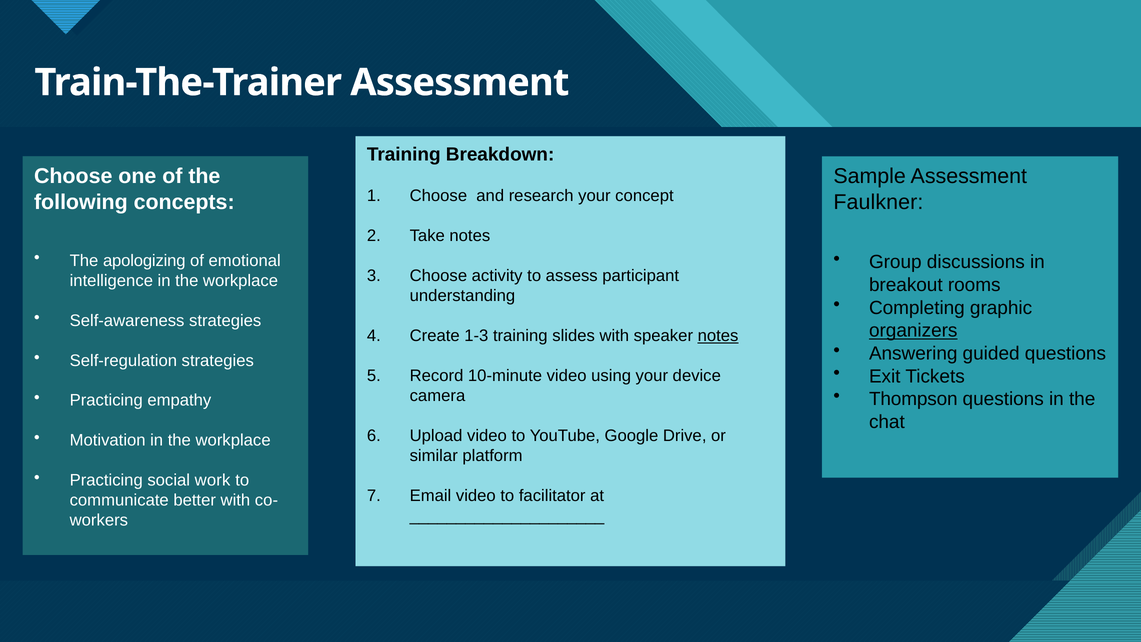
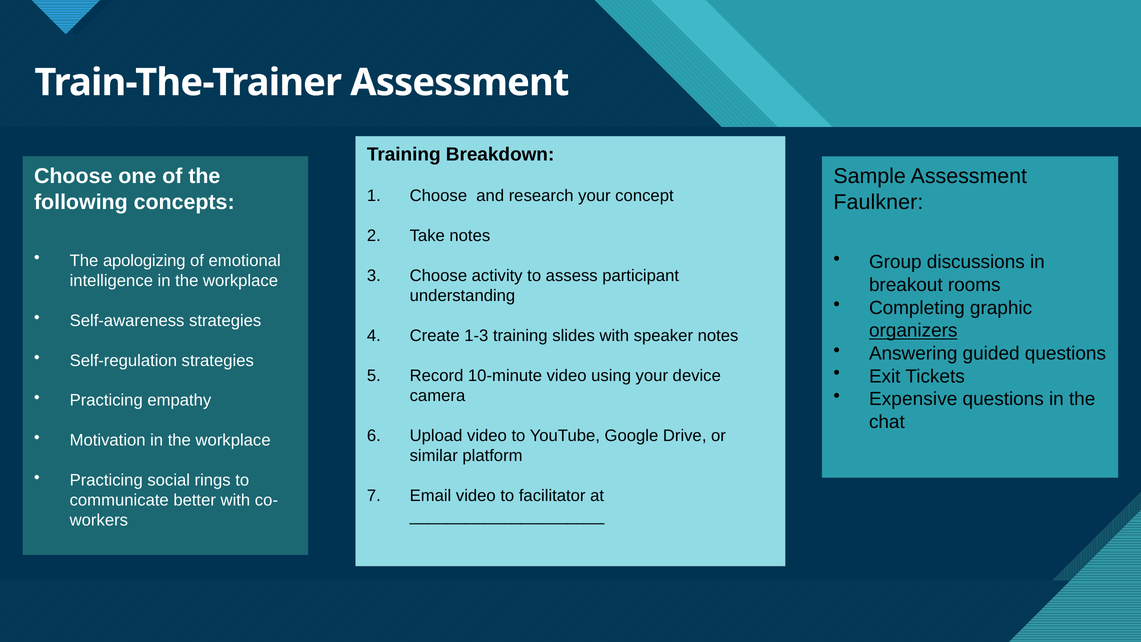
notes at (718, 336) underline: present -> none
Thompson: Thompson -> Expensive
work: work -> rings
